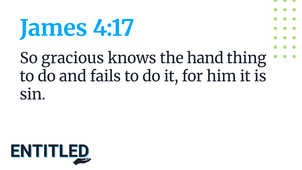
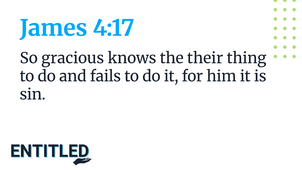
hand: hand -> their
